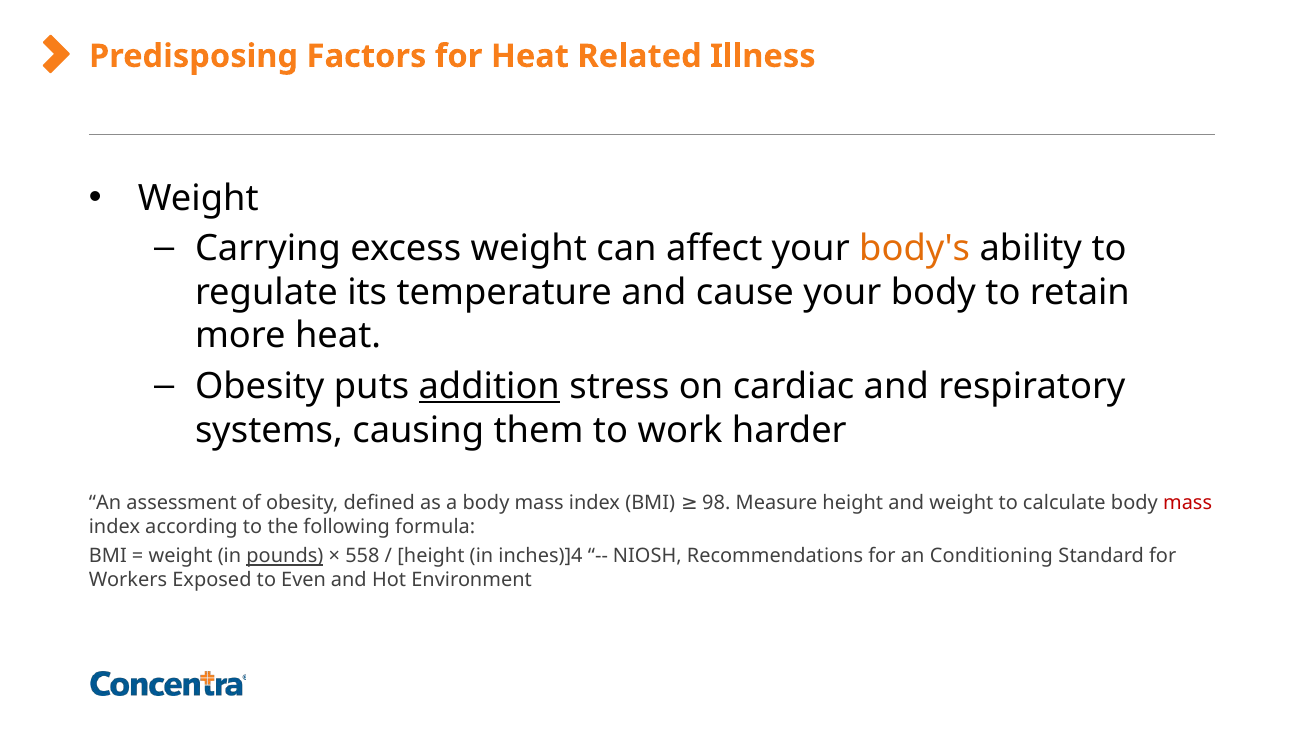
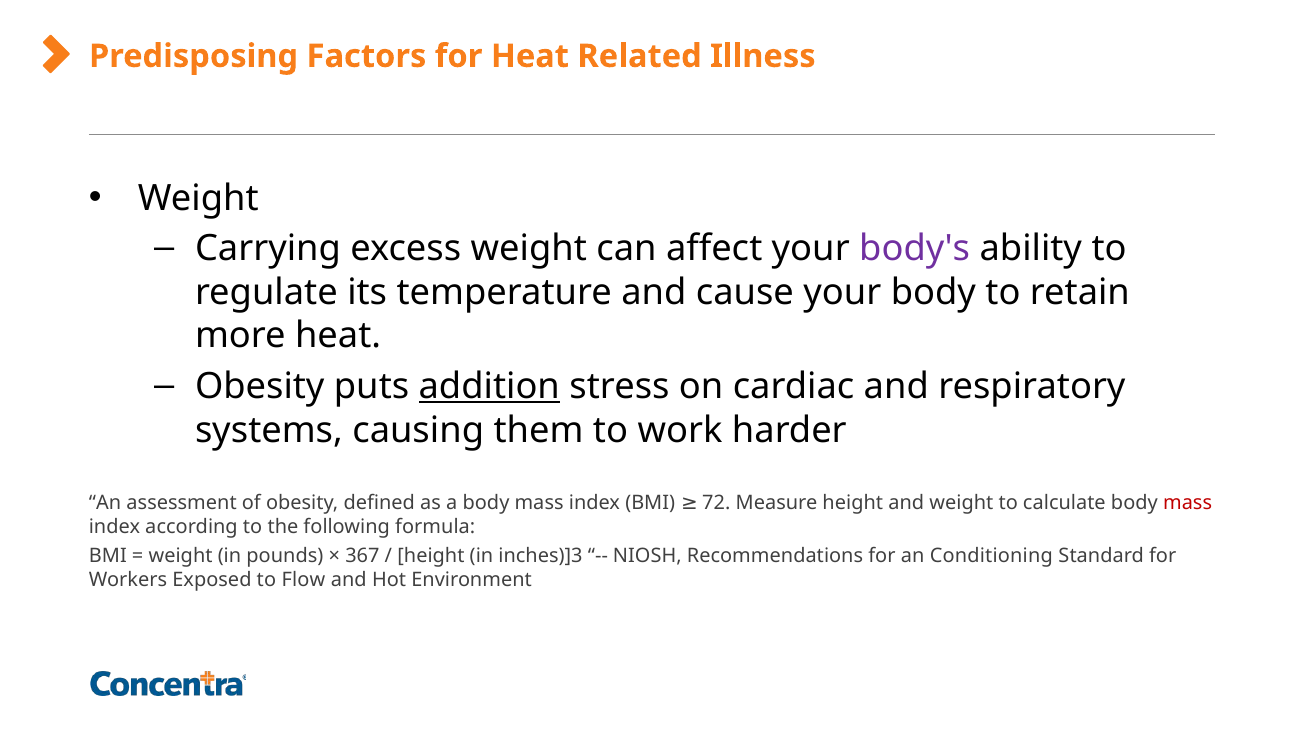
body's colour: orange -> purple
98: 98 -> 72
pounds underline: present -> none
558: 558 -> 367
inches)]4: inches)]4 -> inches)]3
Even: Even -> Flow
